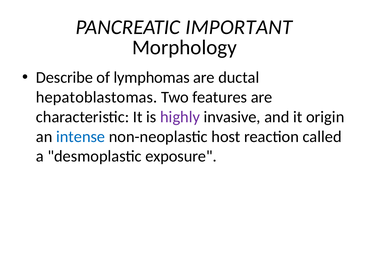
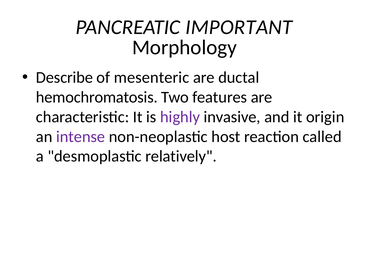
lymphomas: lymphomas -> mesenteric
hepatoblastomas: hepatoblastomas -> hemochromatosis
intense colour: blue -> purple
exposure: exposure -> relatively
